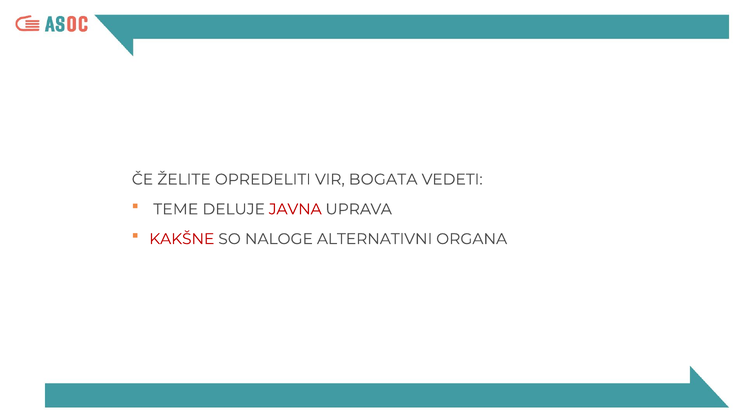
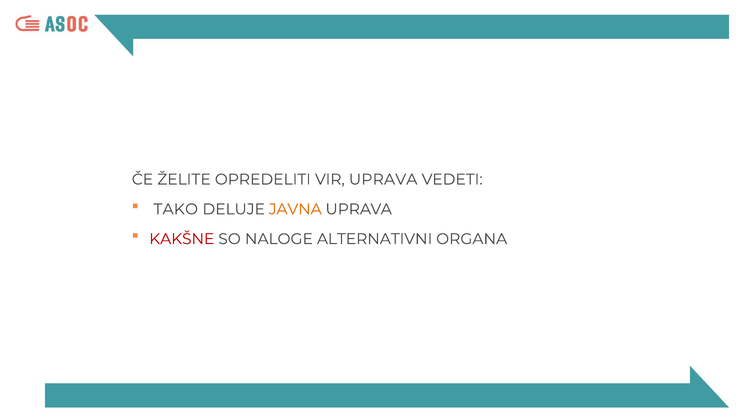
VIR BOGATA: BOGATA -> UPRAVA
TEME: TEME -> TAKO
JAVNA colour: red -> orange
